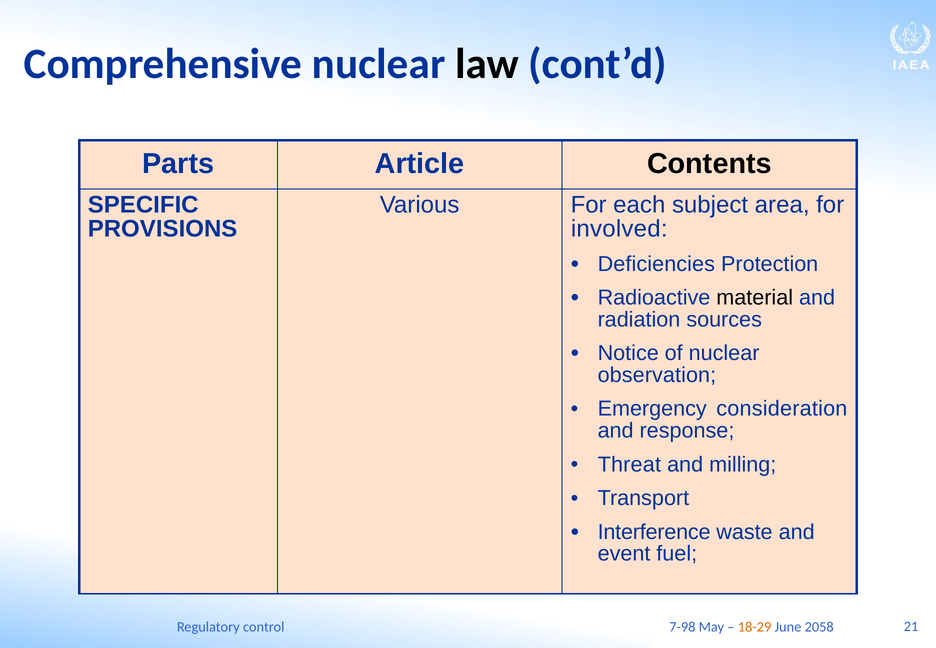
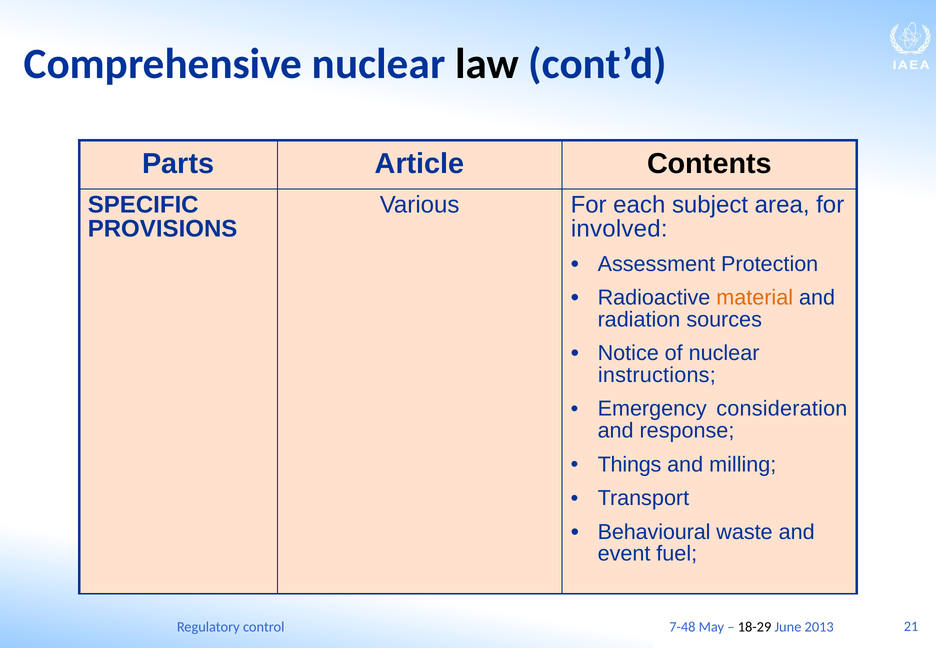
Deficiencies: Deficiencies -> Assessment
material colour: black -> orange
observation: observation -> instructions
Threat: Threat -> Things
Interference: Interference -> Behavioural
7-98: 7-98 -> 7-48
18-29 colour: orange -> black
2058: 2058 -> 2013
